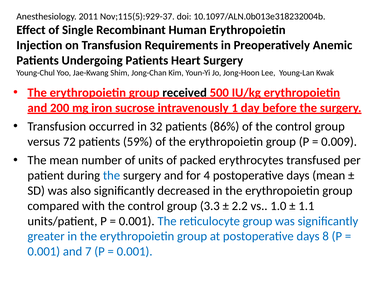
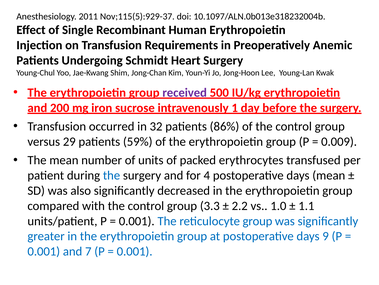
Undergoing Patients: Patients -> Schmidt
received colour: black -> purple
72: 72 -> 29
8: 8 -> 9
